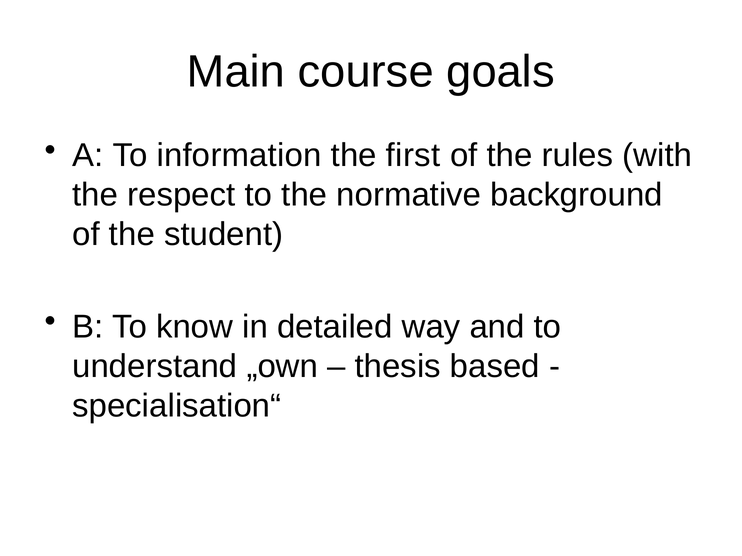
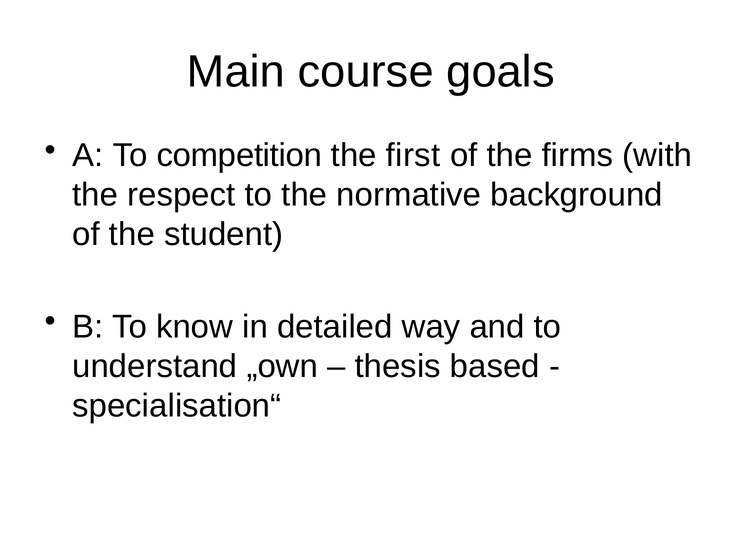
information: information -> competition
rules: rules -> firms
